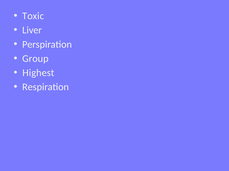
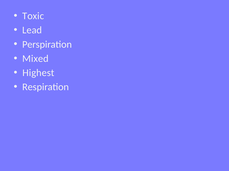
Liver: Liver -> Lead
Group: Group -> Mixed
